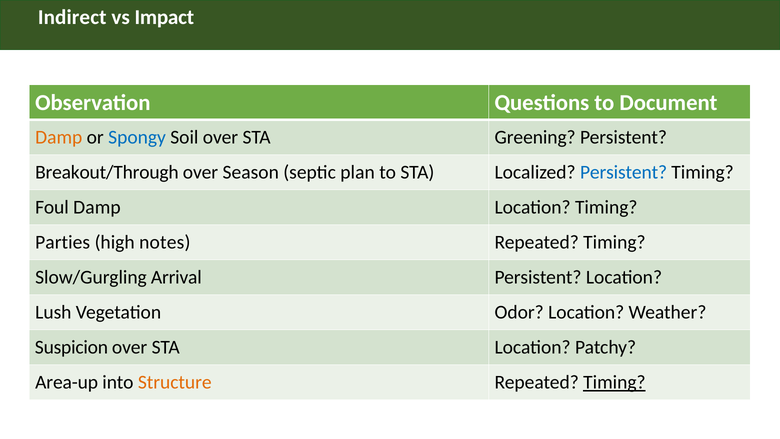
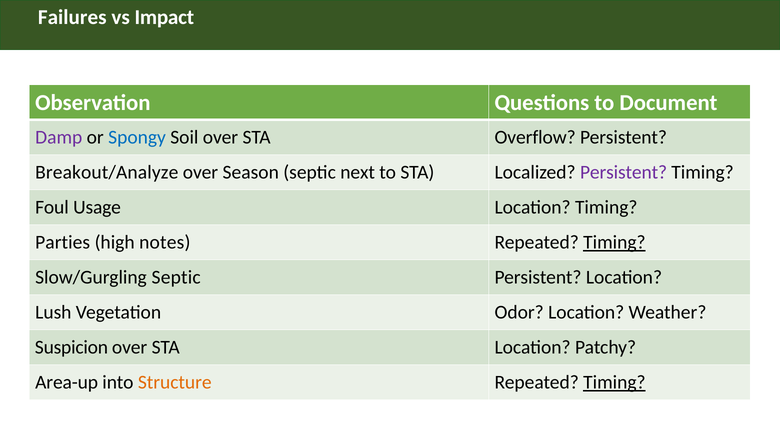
Indirect: Indirect -> Failures
Damp at (59, 137) colour: orange -> purple
Greening: Greening -> Overflow
Breakout/Through: Breakout/Through -> Breakout/Analyze
plan: plan -> next
Persistent at (624, 172) colour: blue -> purple
Foul Damp: Damp -> Usage
Timing at (614, 242) underline: none -> present
Slow/Gurgling Arrival: Arrival -> Septic
